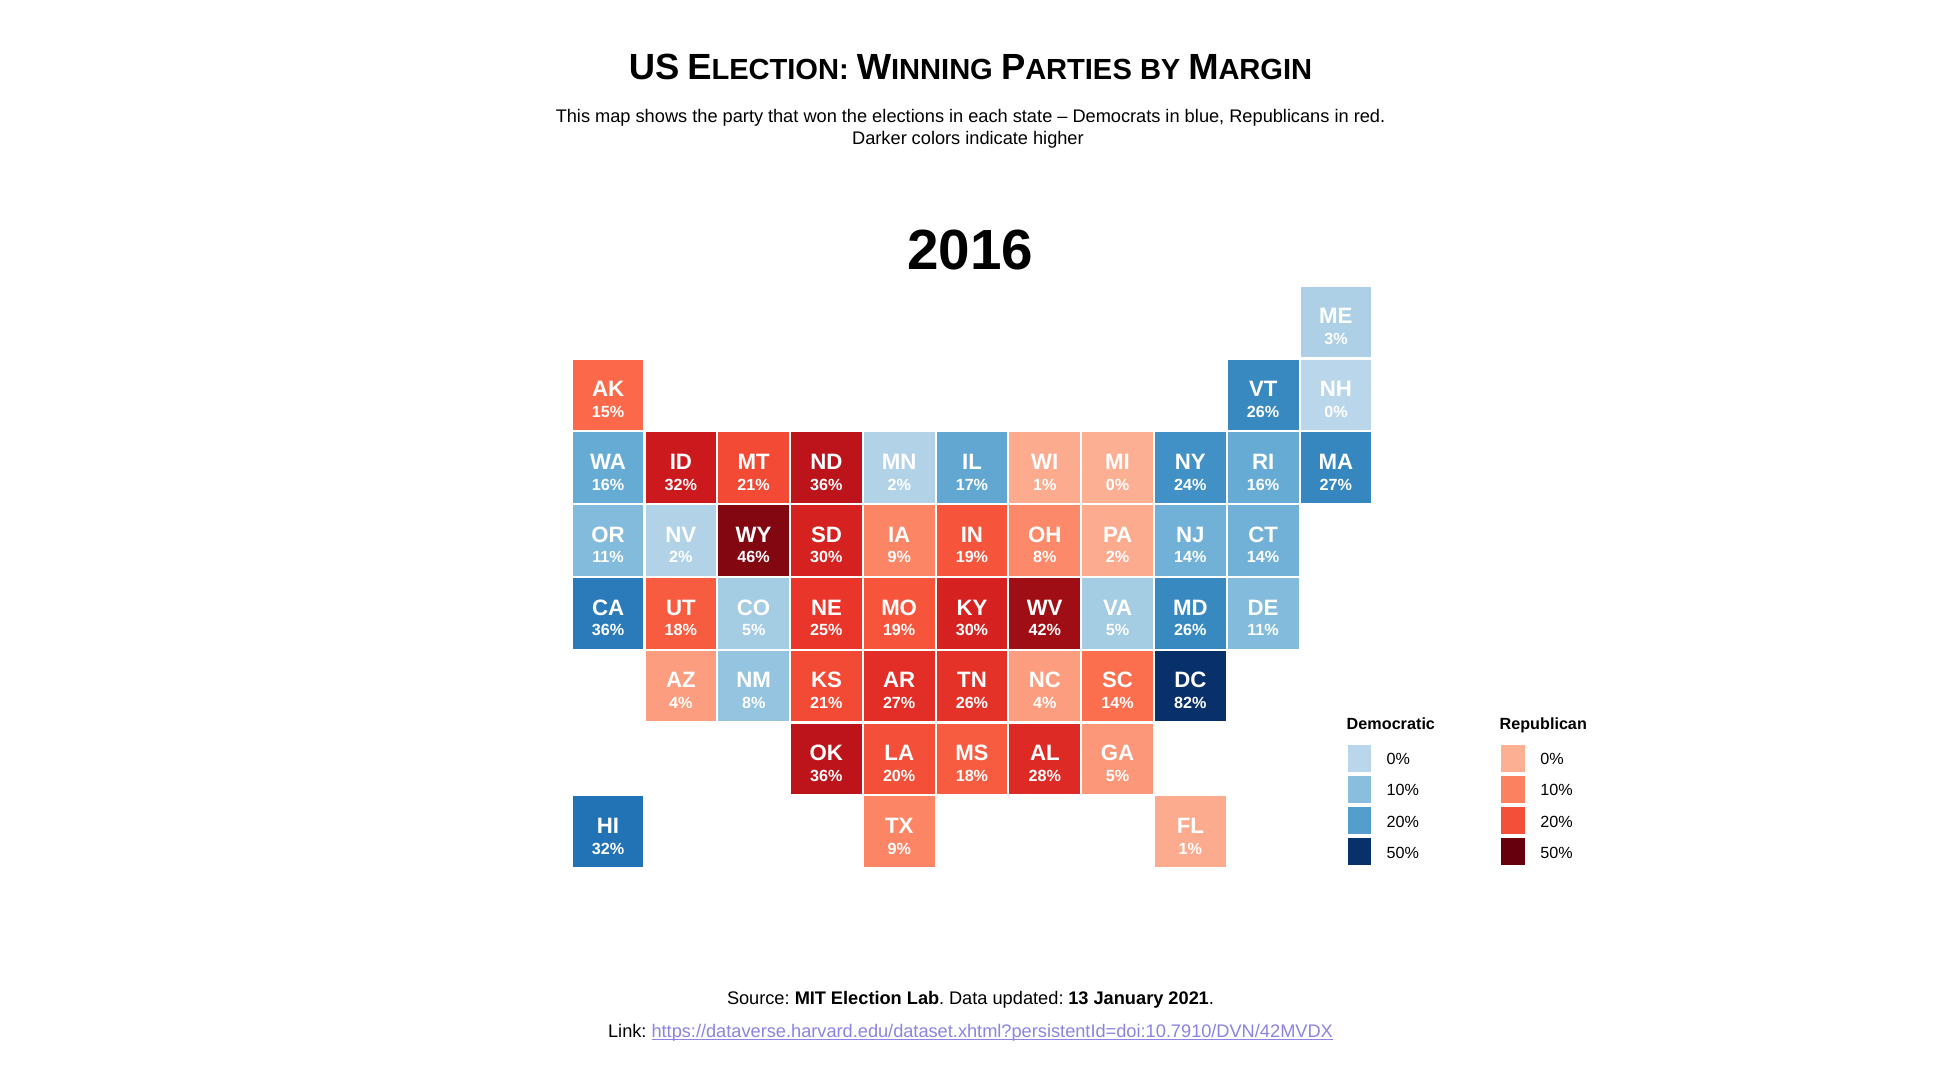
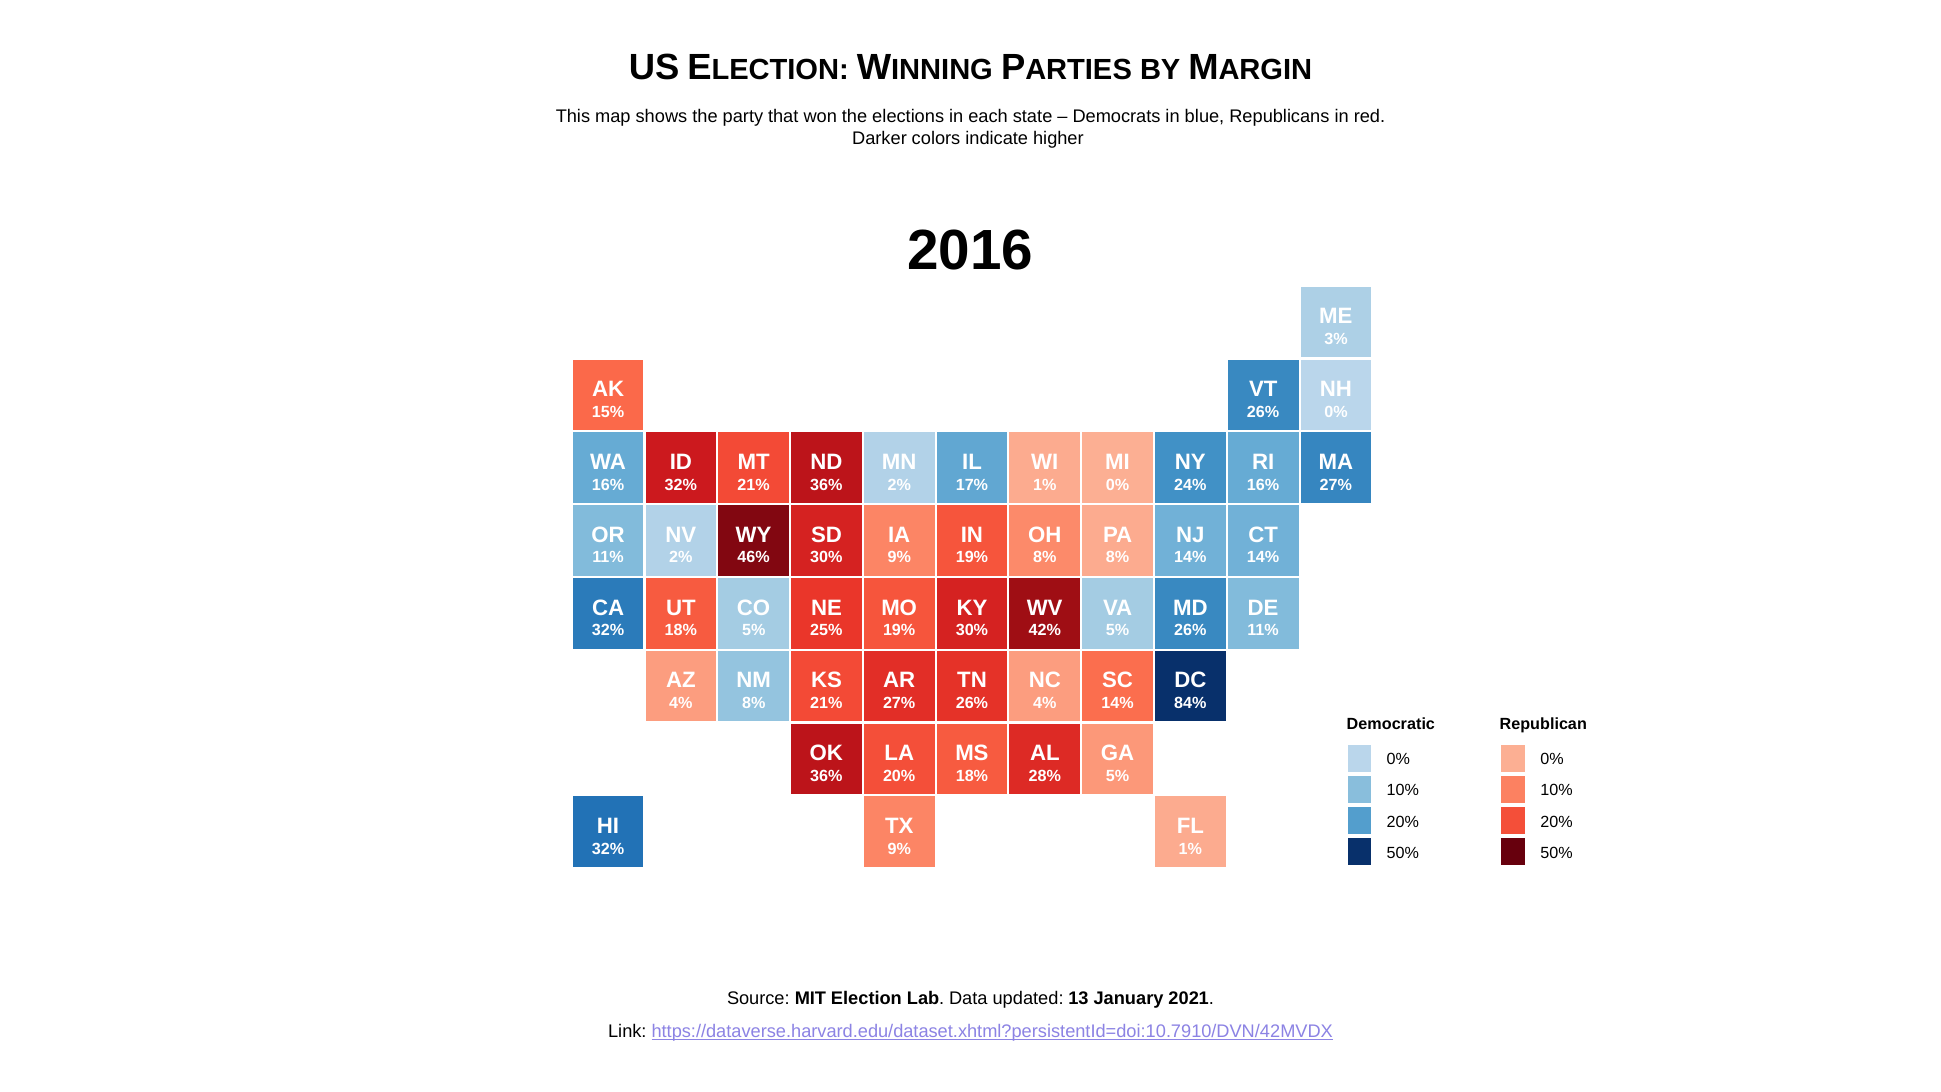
2% at (1118, 558): 2% -> 8%
36% at (608, 630): 36% -> 32%
82%: 82% -> 84%
